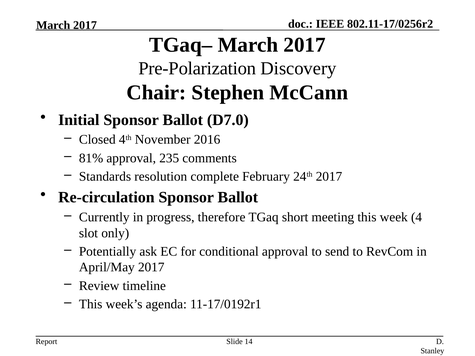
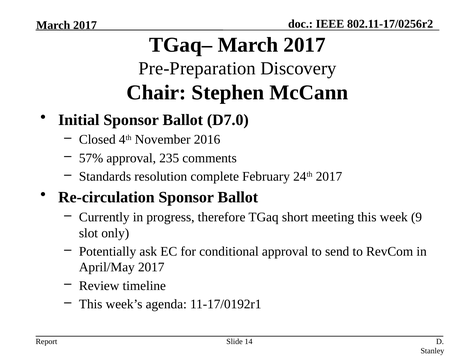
Pre-Polarization: Pre-Polarization -> Pre-Preparation
81%: 81% -> 57%
4: 4 -> 9
